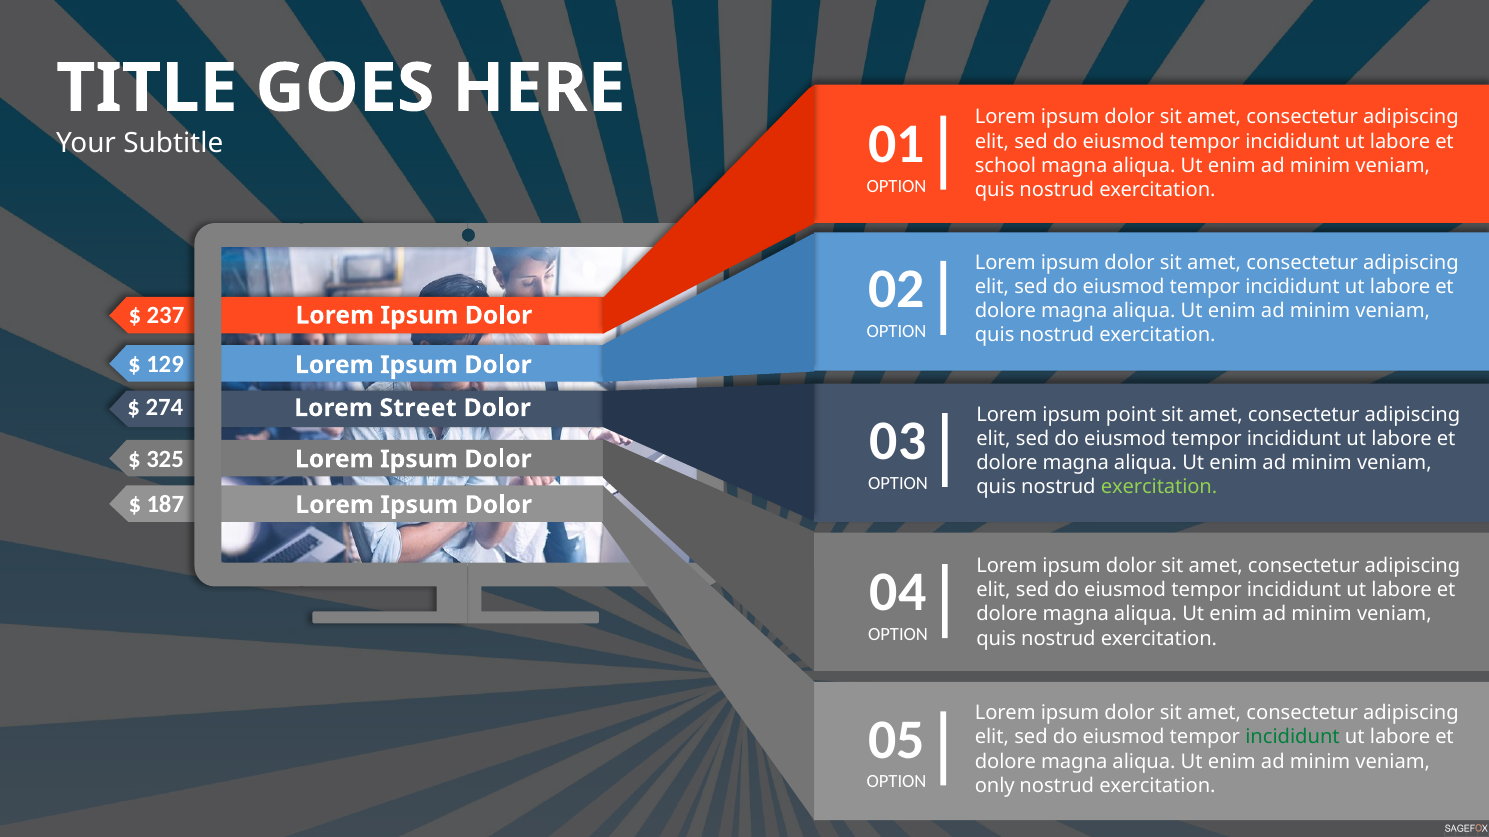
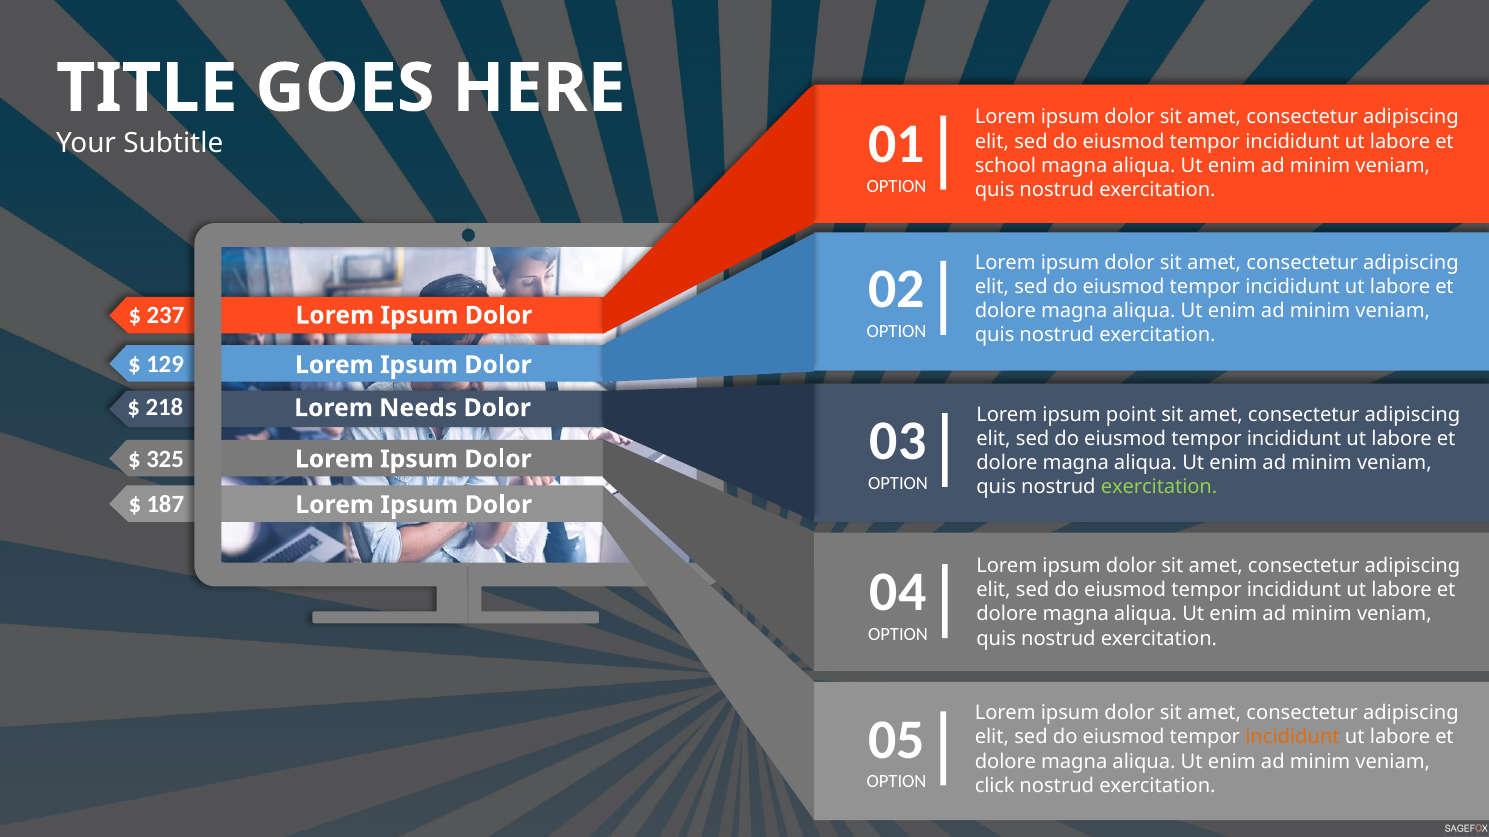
274: 274 -> 218
Street: Street -> Needs
incididunt at (1293, 738) colour: green -> orange
only: only -> click
